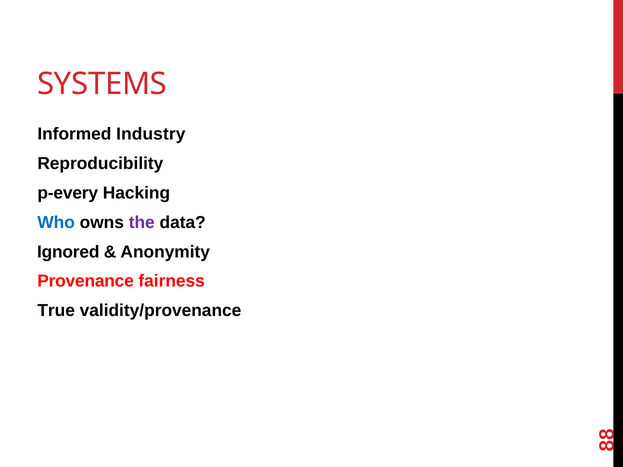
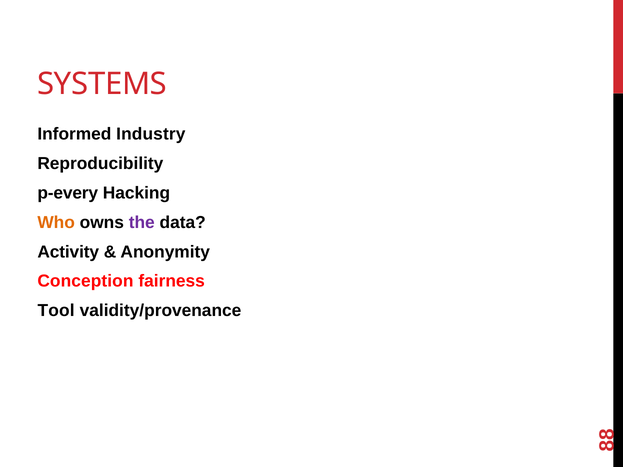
Who colour: blue -> orange
Ignored: Ignored -> Activity
Provenance: Provenance -> Conception
True: True -> Tool
